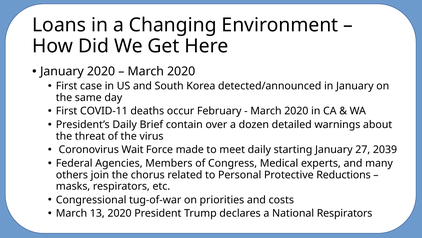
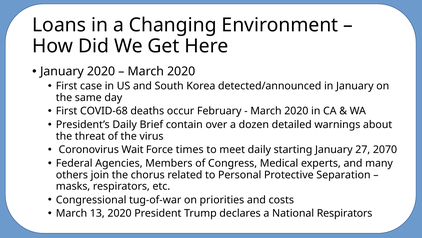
COVID-11: COVID-11 -> COVID-68
made: made -> times
2039: 2039 -> 2070
Reductions: Reductions -> Separation
